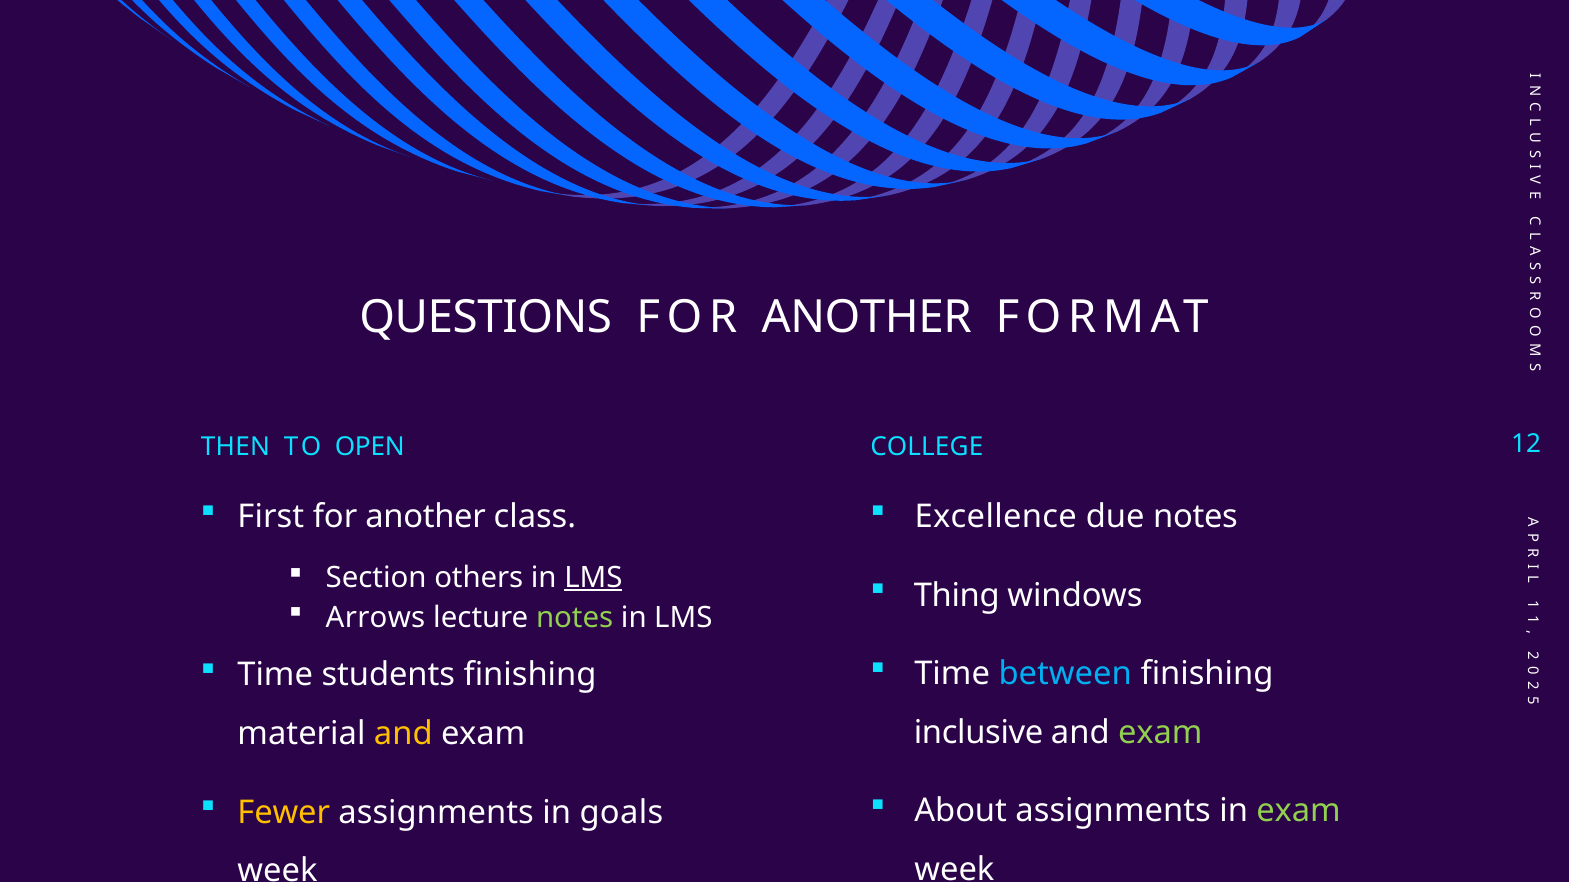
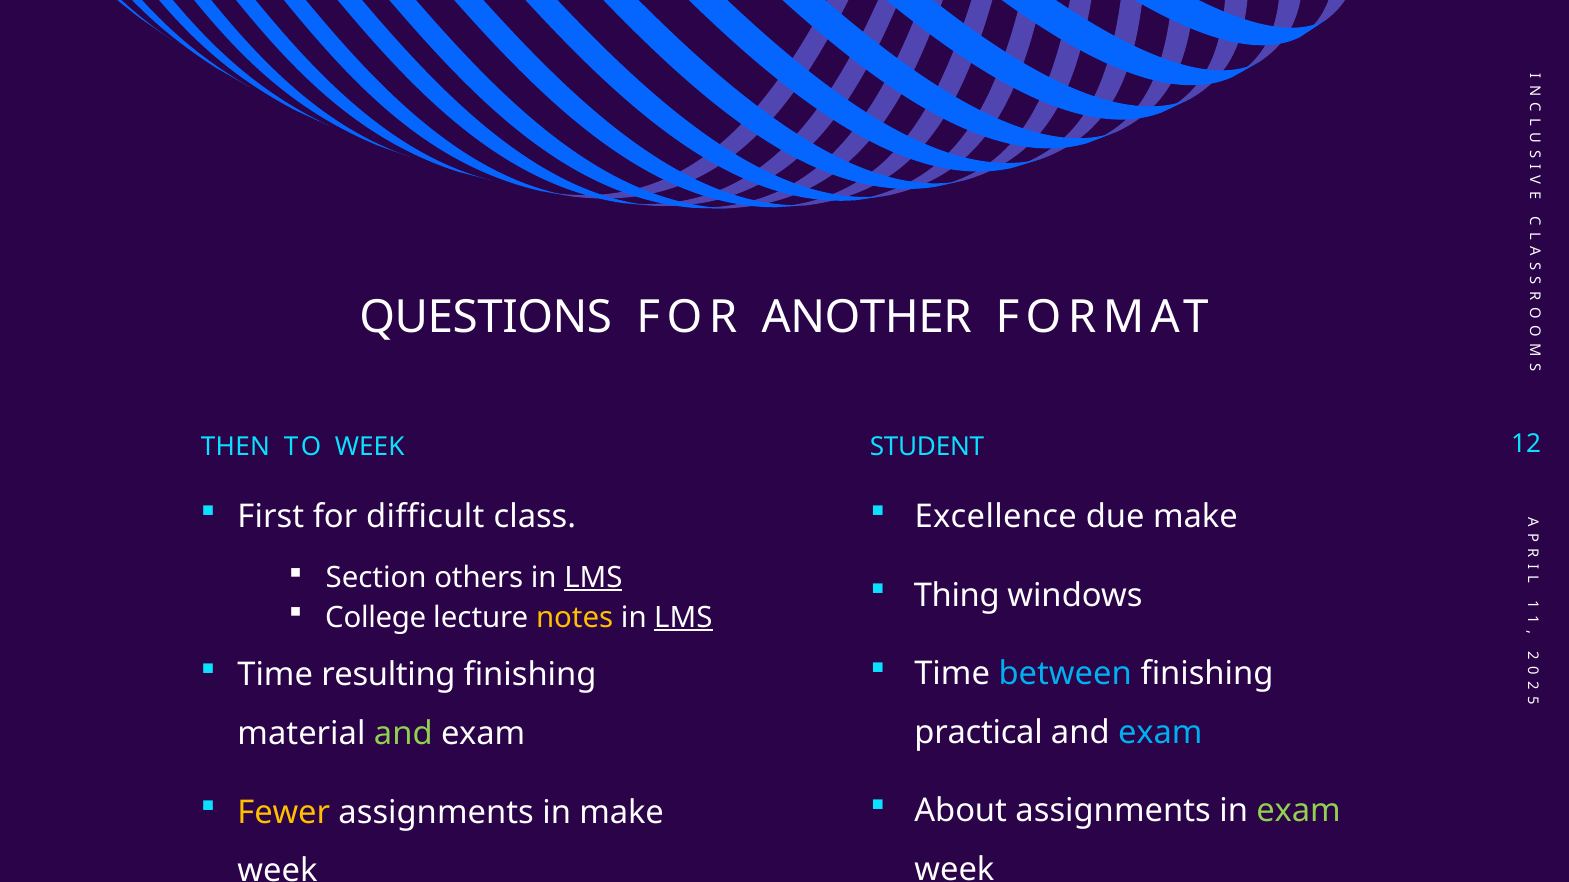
TO OPEN: OPEN -> WEEK
COLLEGE: COLLEGE -> STUDENT
another at (426, 517): another -> difficult
due notes: notes -> make
Arrows: Arrows -> College
notes at (575, 618) colour: light green -> yellow
LMS at (683, 618) underline: none -> present
students: students -> resulting
inclusive: inclusive -> practical
exam at (1160, 733) colour: light green -> light blue
and at (403, 734) colour: yellow -> light green
in goals: goals -> make
